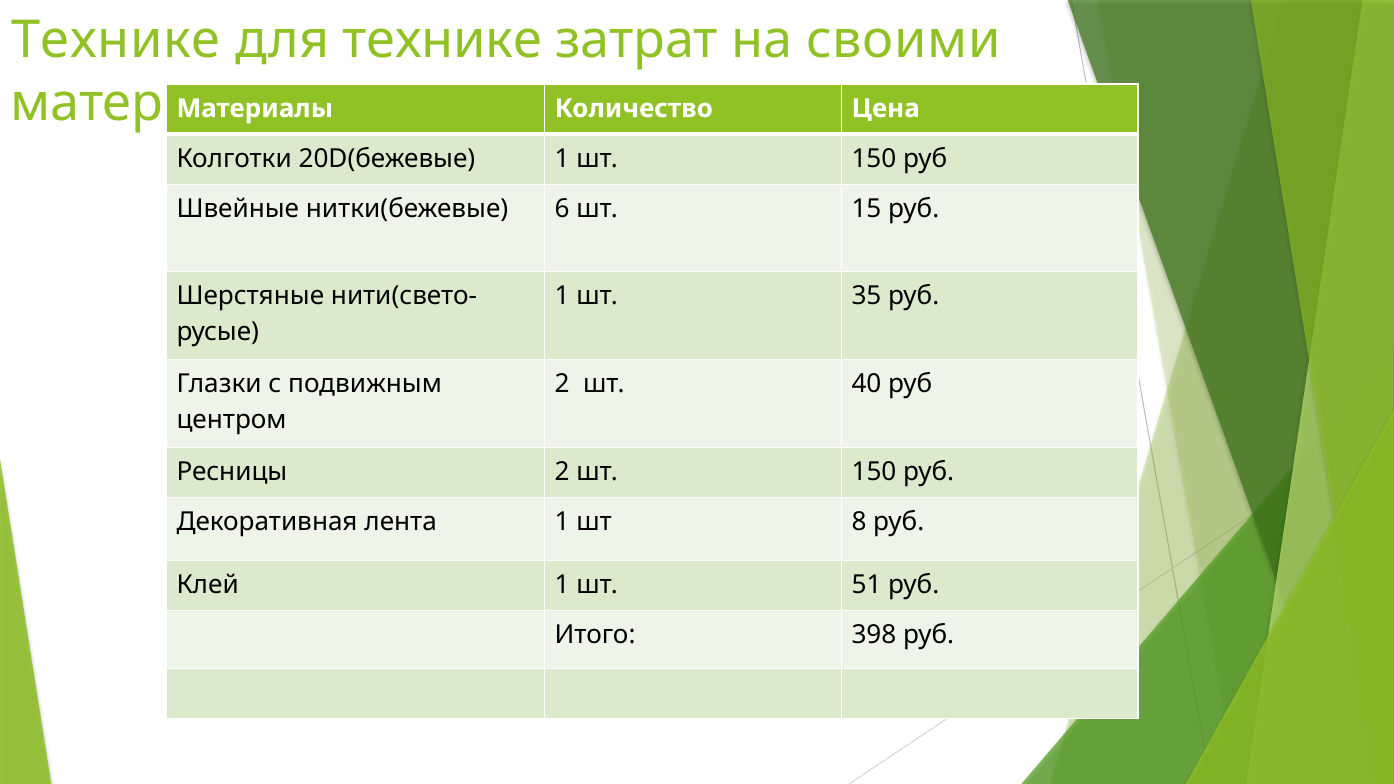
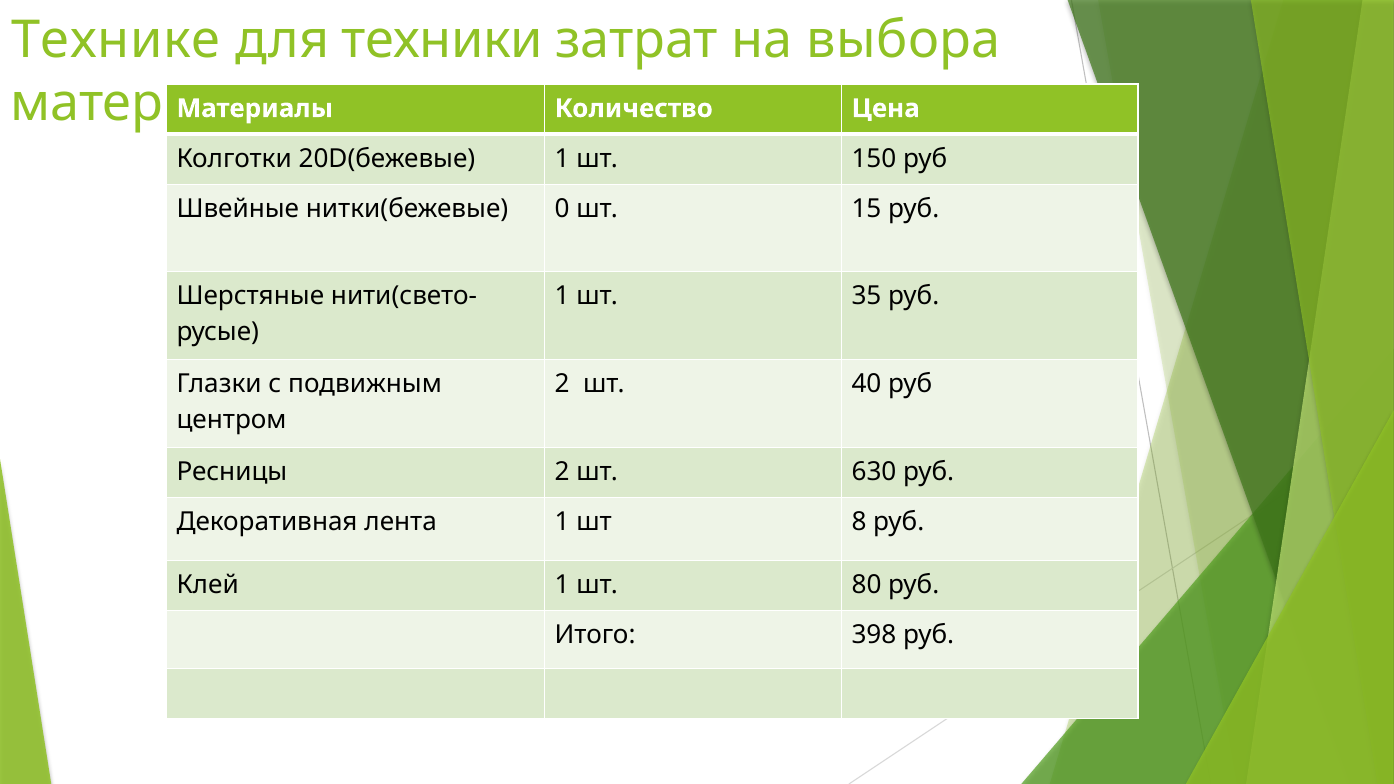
для технике: технике -> техники
своими: своими -> выбора
6: 6 -> 0
2 шт 150: 150 -> 630
51: 51 -> 80
